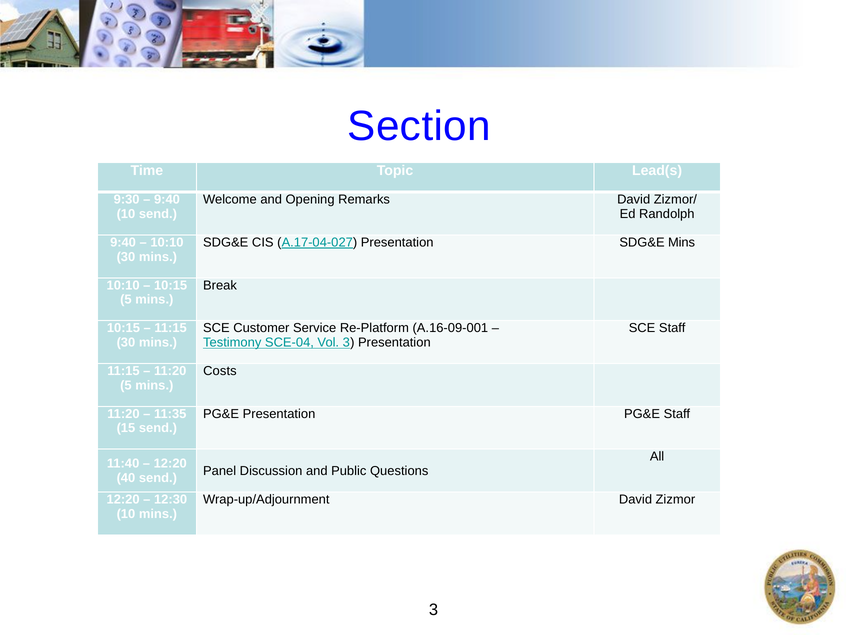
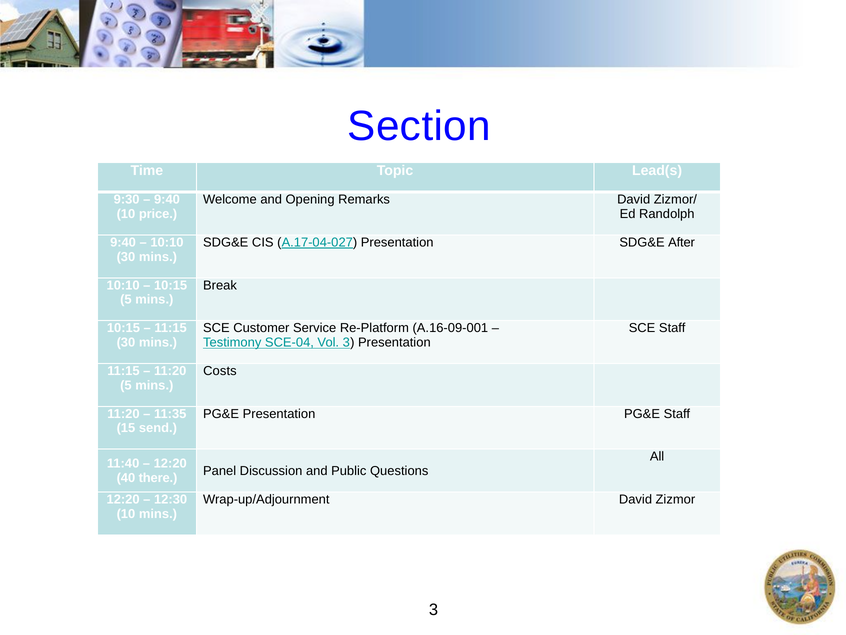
10 send: send -> price
SDG&E Mins: Mins -> After
40 send: send -> there
